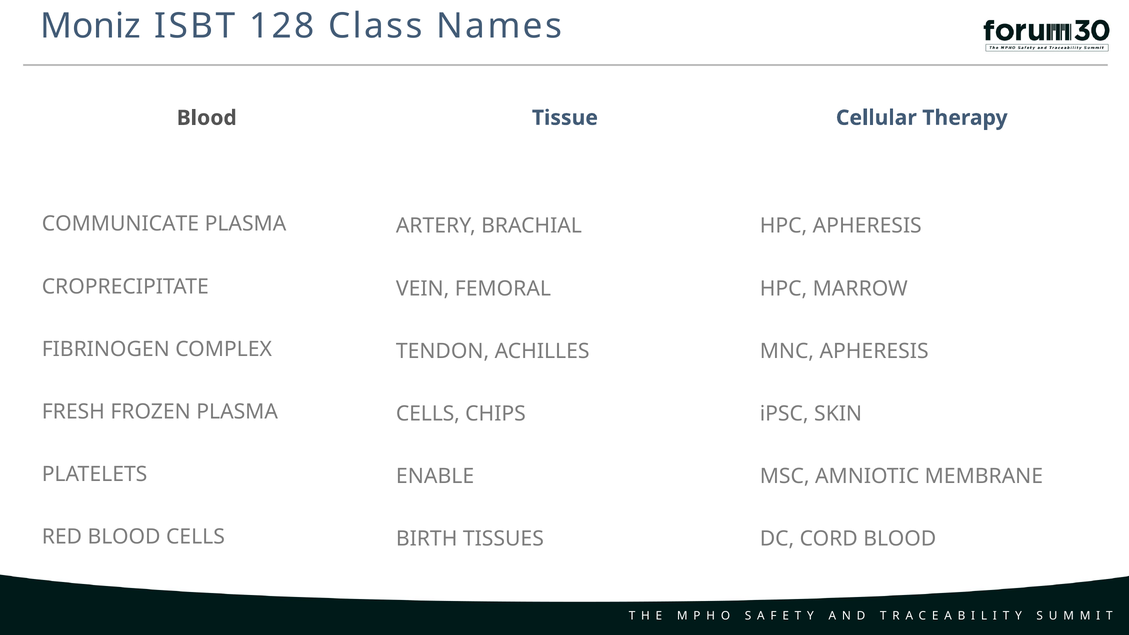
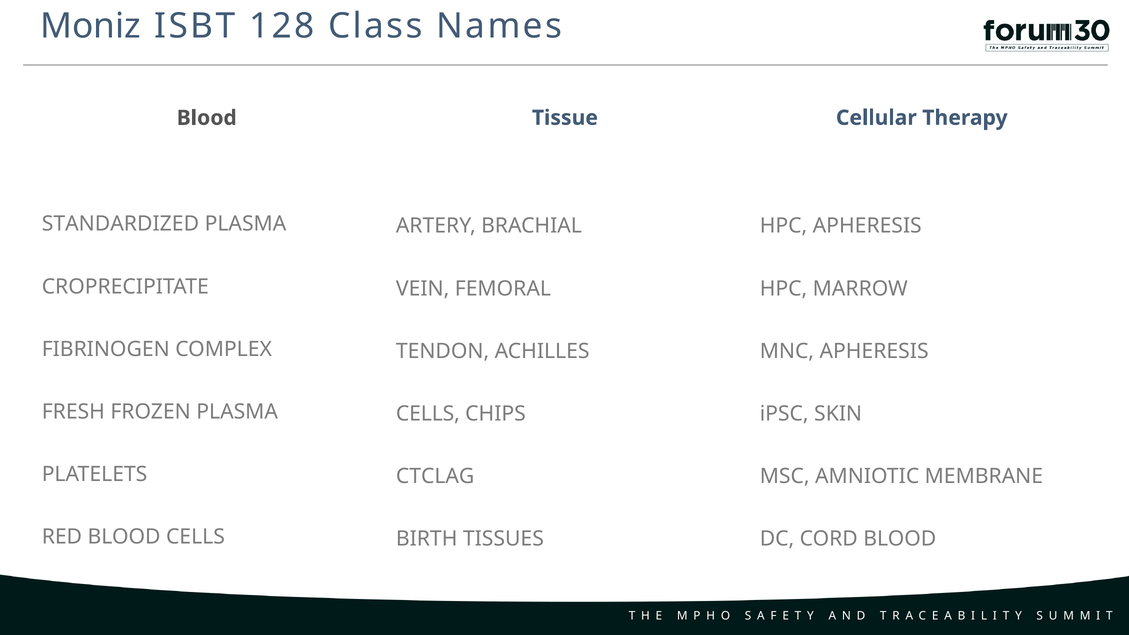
COMMUNICATE: COMMUNICATE -> STANDARDIZED
ENABLE: ENABLE -> CTCLAG
